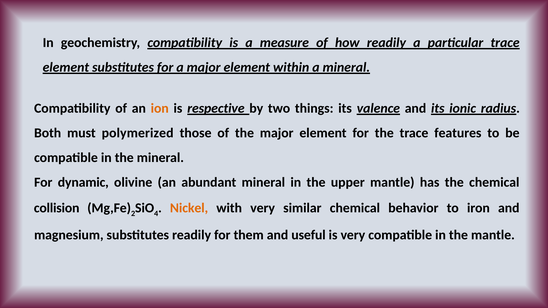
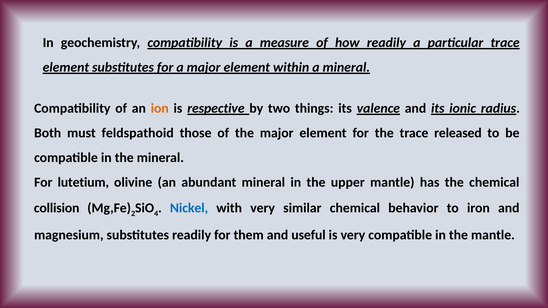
polymerized: polymerized -> feldspathoid
features: features -> released
dynamic: dynamic -> lutetium
Nickel colour: orange -> blue
